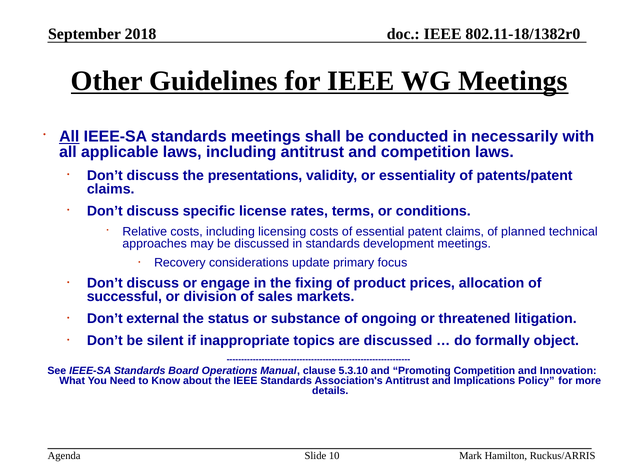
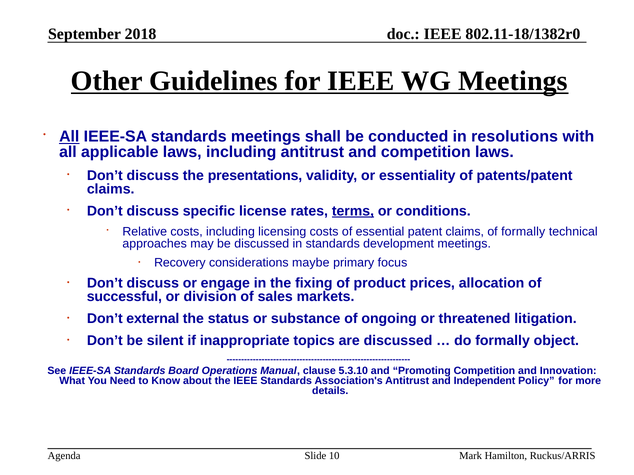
necessarily: necessarily -> resolutions
terms underline: none -> present
of planned: planned -> formally
update: update -> maybe
Implications: Implications -> Independent
